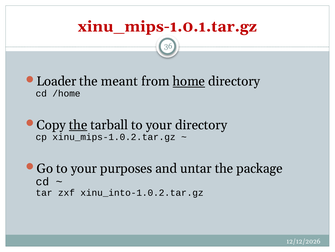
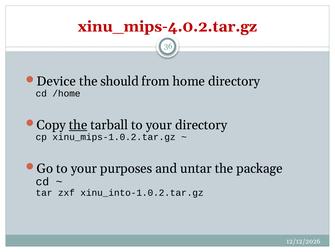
xinu_mips-1.0.1.tar.gz: xinu_mips-1.0.1.tar.gz -> xinu_mips-4.0.2.tar.gz
Loader: Loader -> Device
meant: meant -> should
home underline: present -> none
